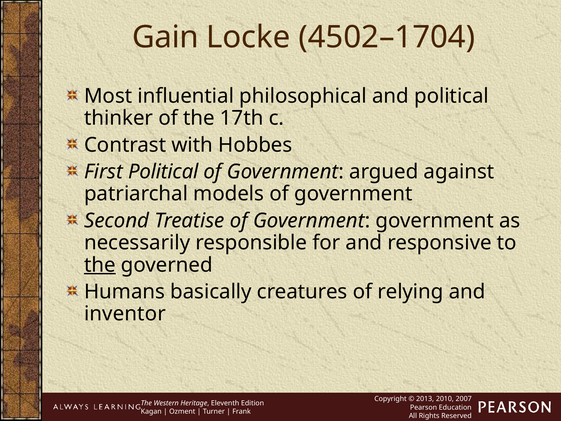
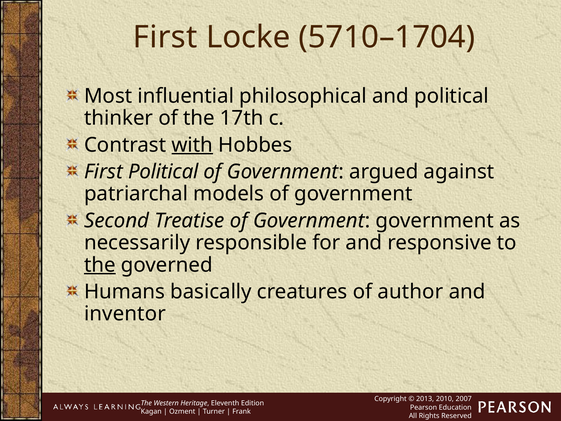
Gain at (165, 37): Gain -> First
4502–1704: 4502–1704 -> 5710–1704
with underline: none -> present
relying: relying -> author
